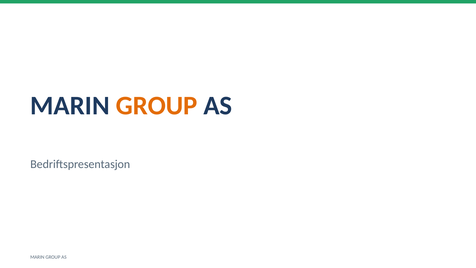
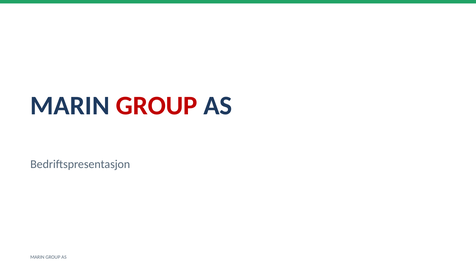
GROUP at (157, 106) colour: orange -> red
